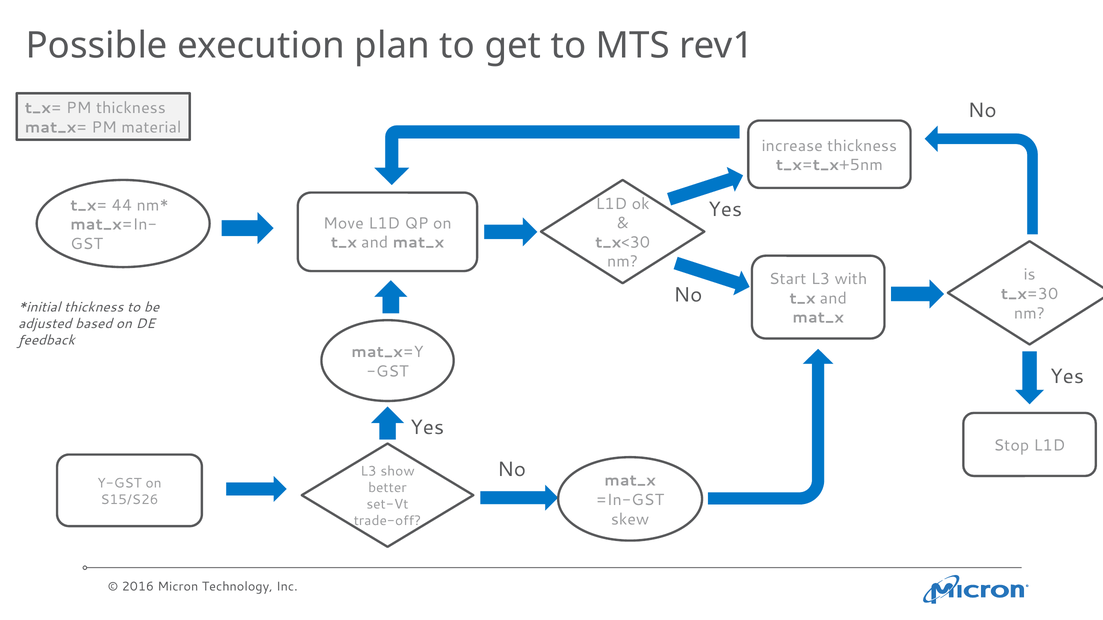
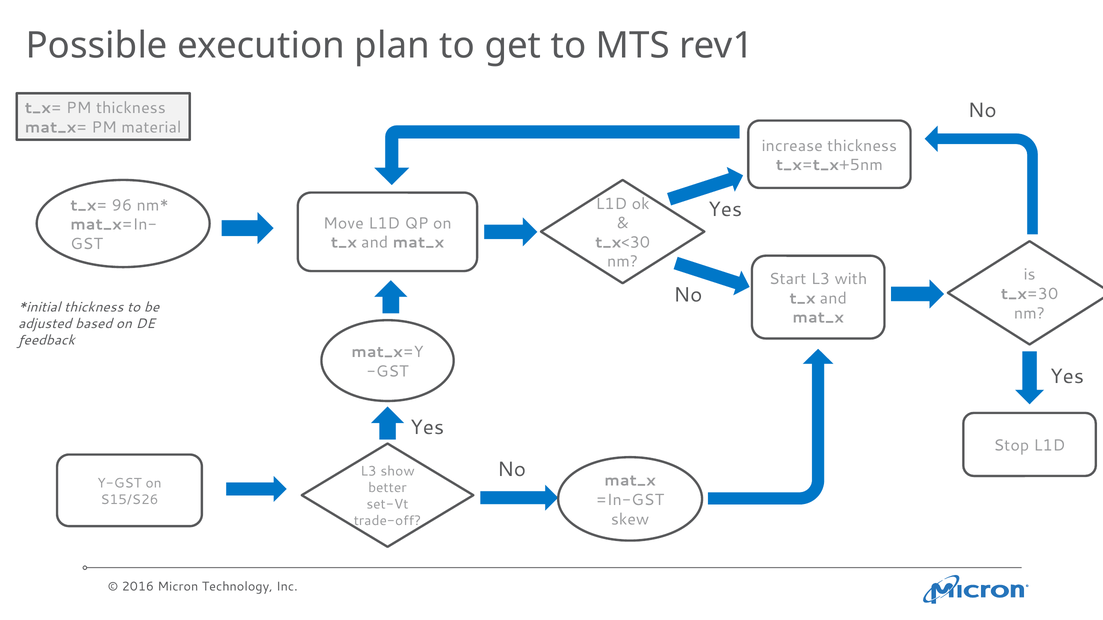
44: 44 -> 96
